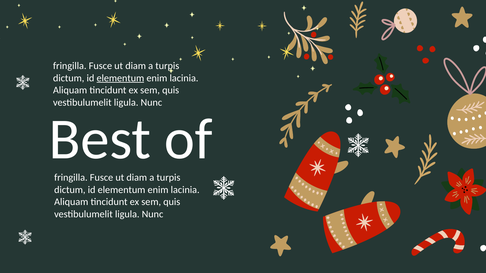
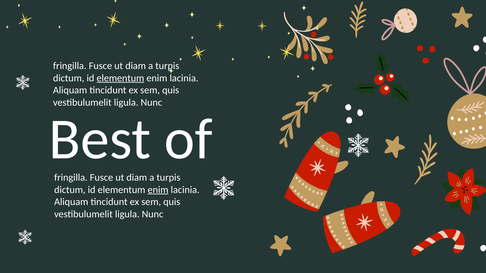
enim at (158, 190) underline: none -> present
